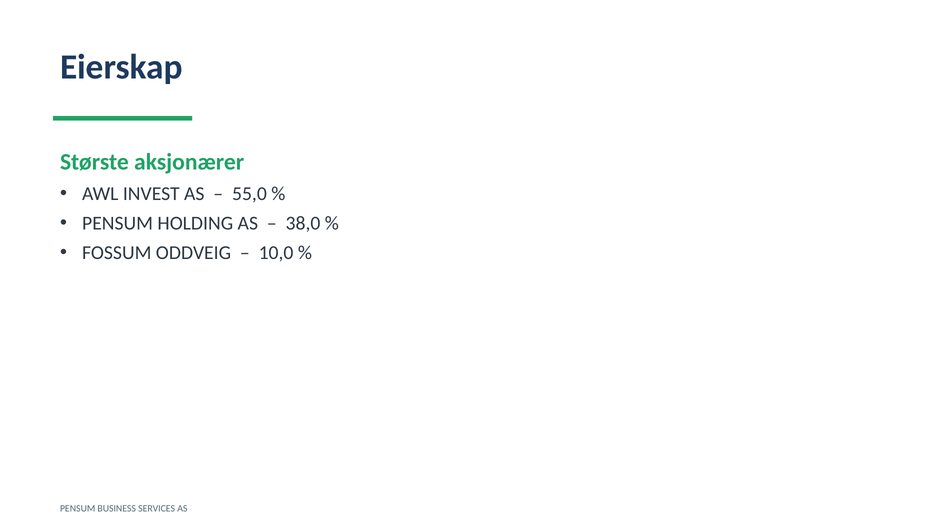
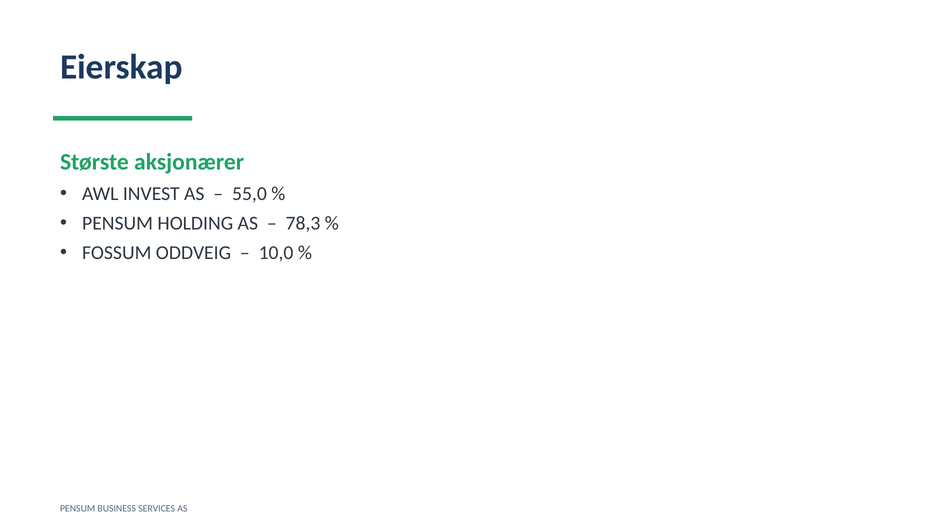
38,0: 38,0 -> 78,3
